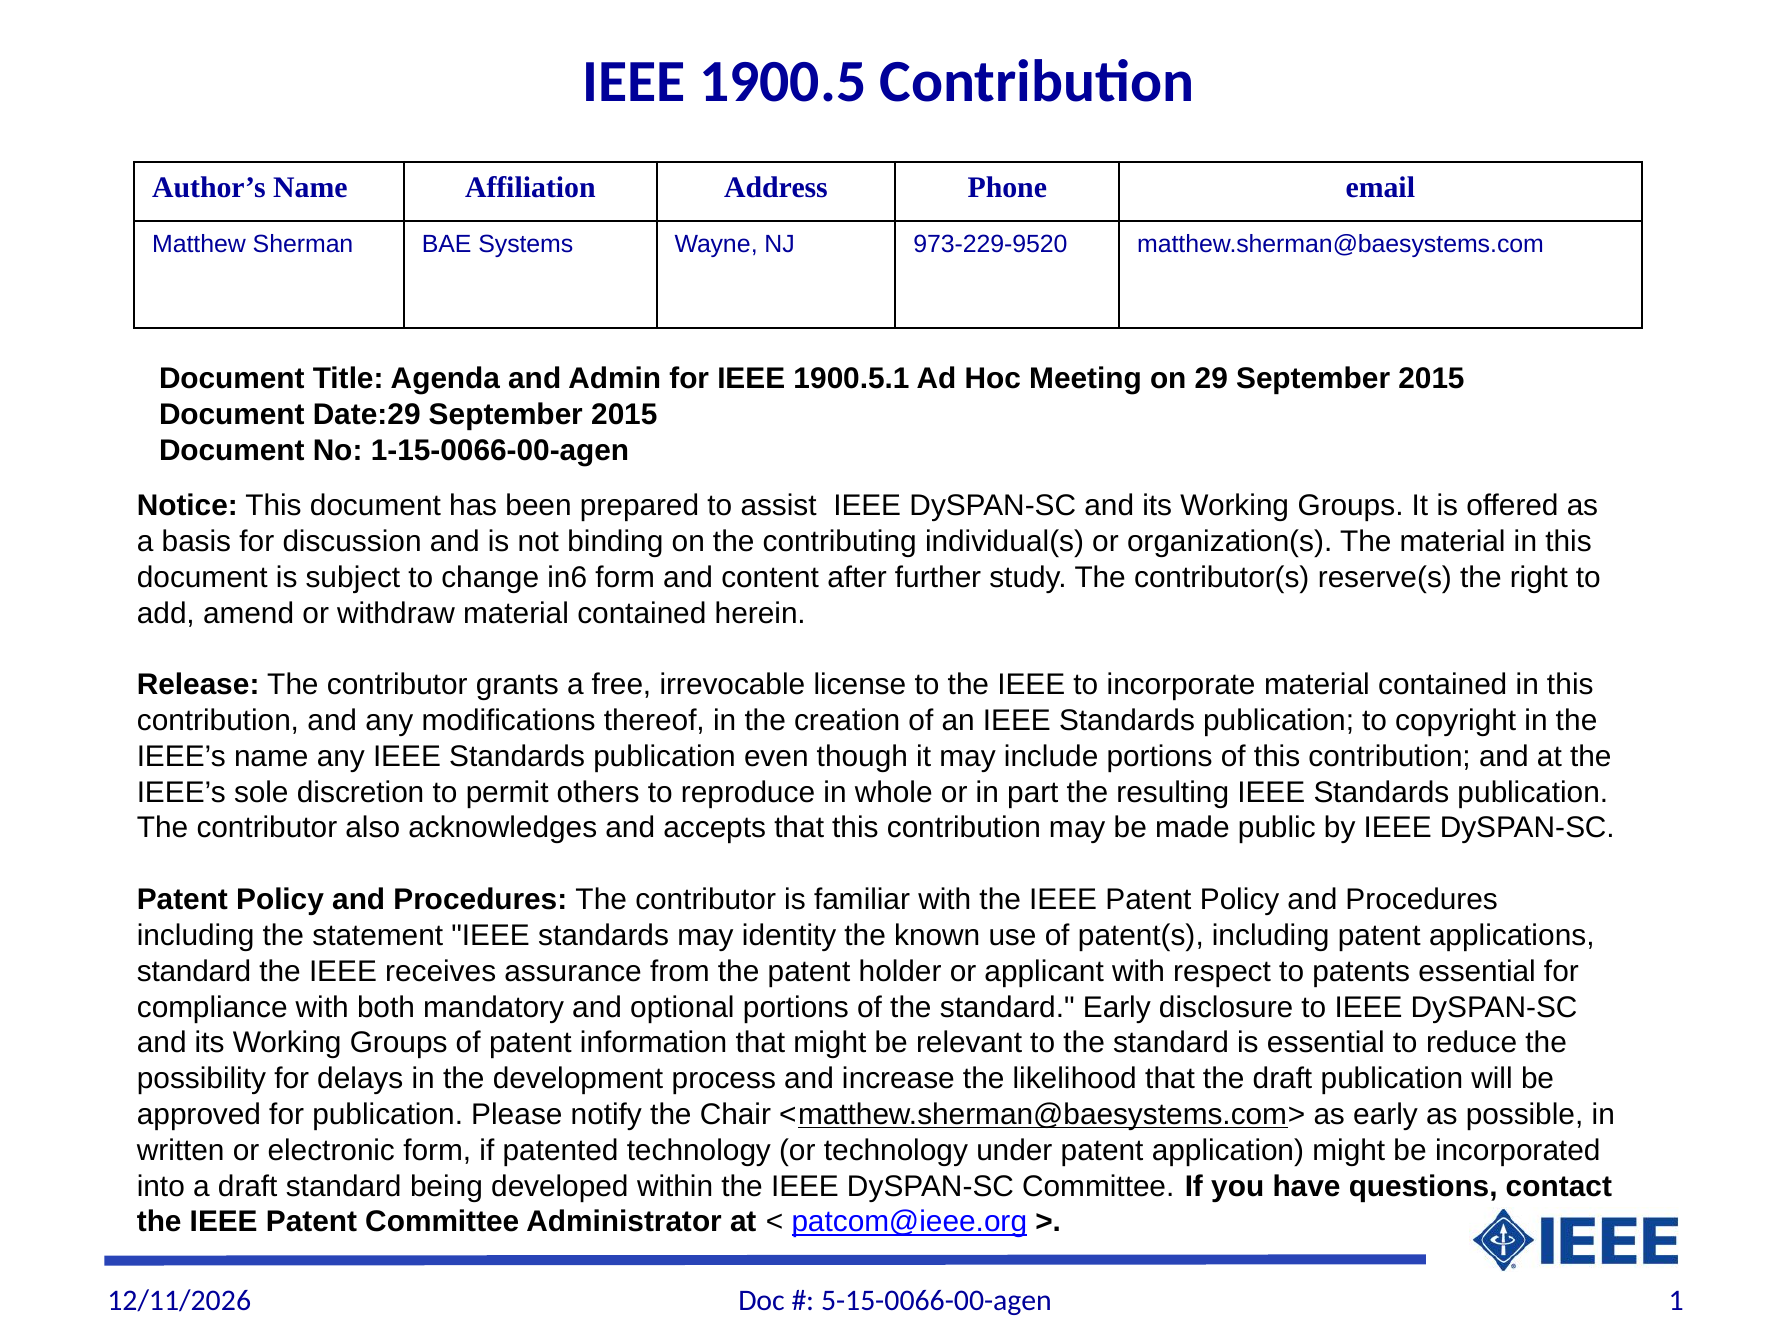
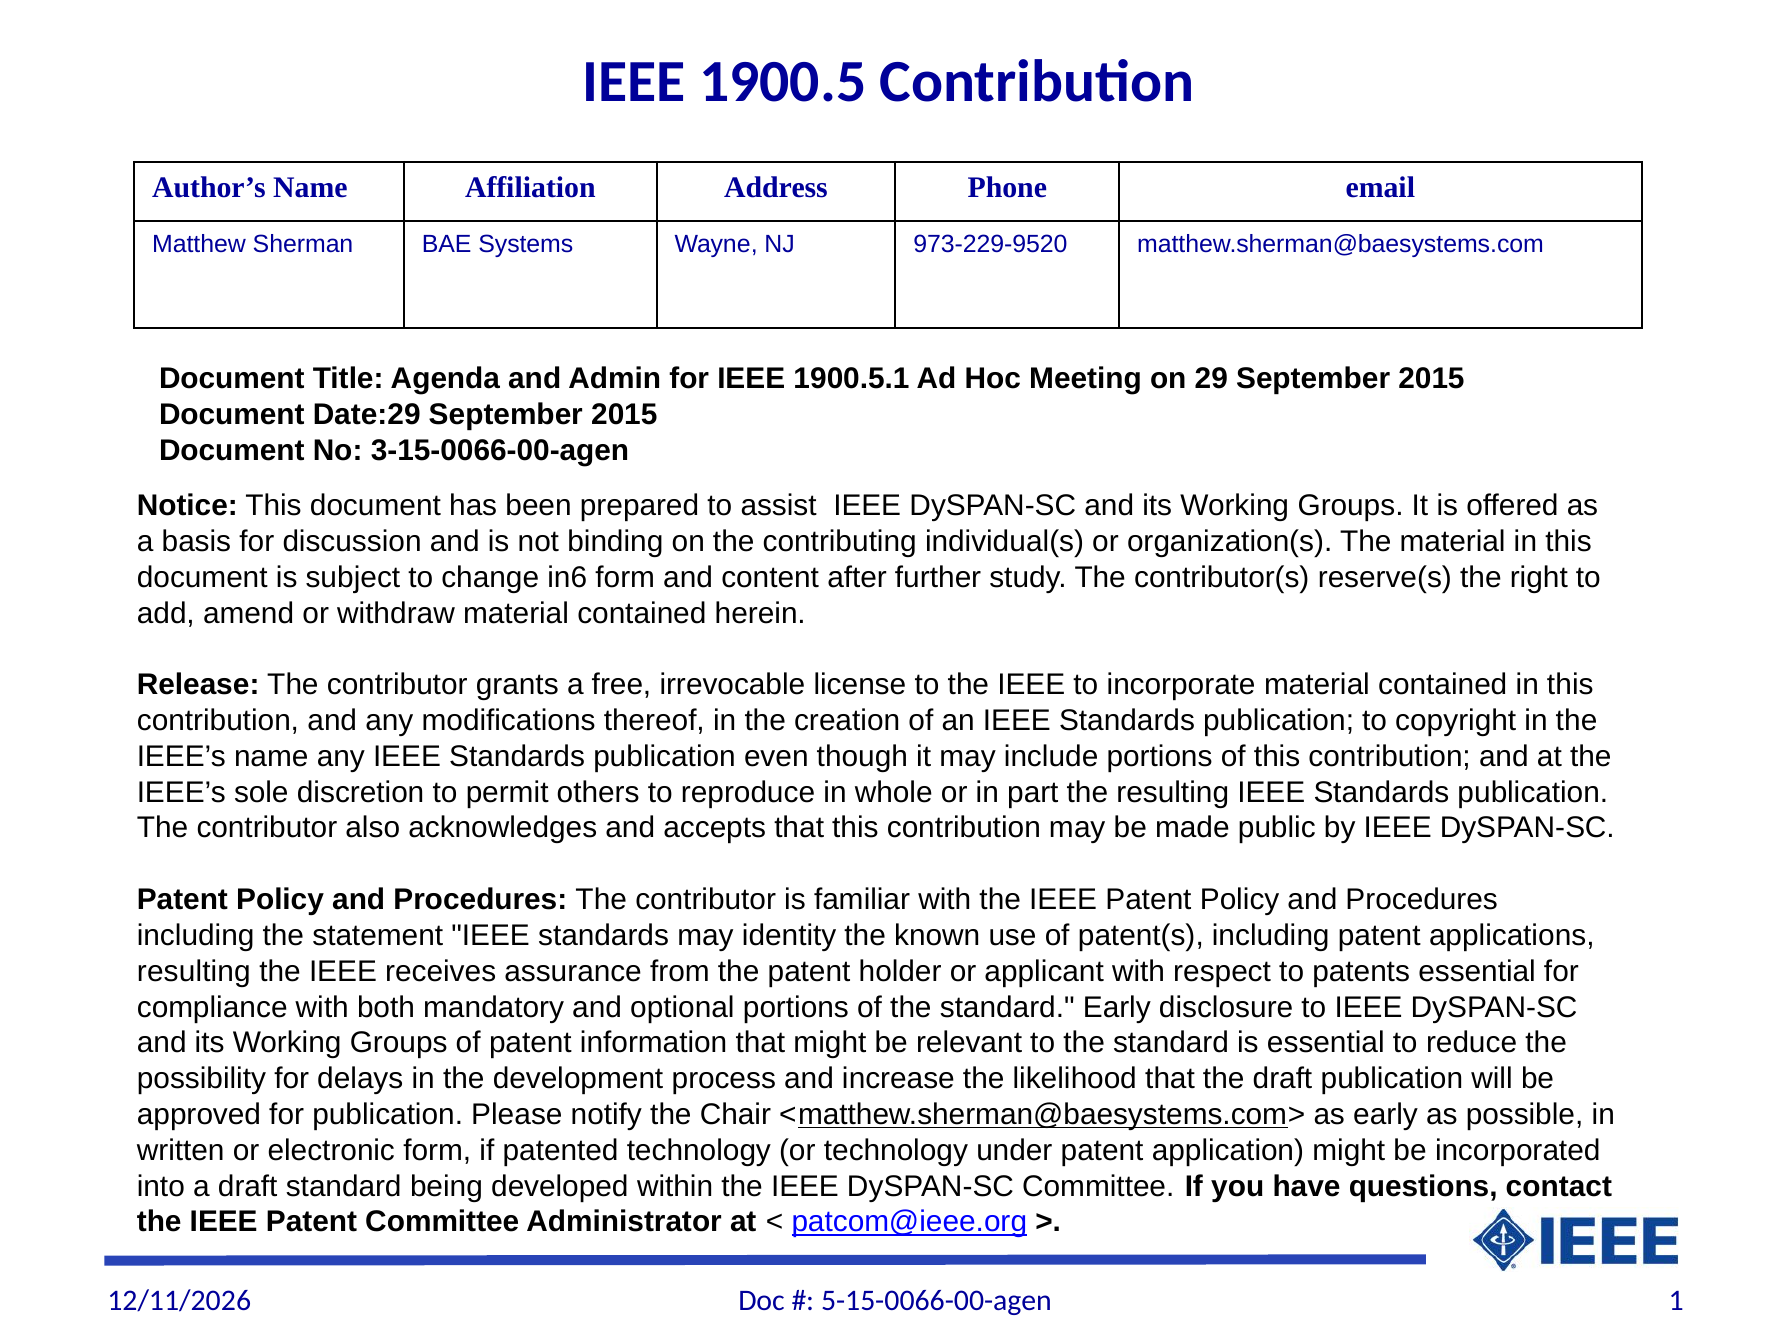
1-15-0066-00-agen: 1-15-0066-00-agen -> 3-15-0066-00-agen
standard at (194, 972): standard -> resulting
